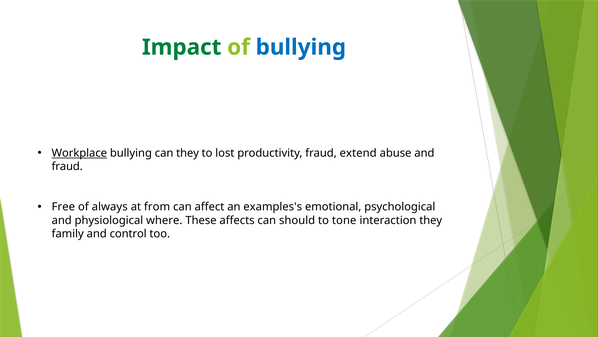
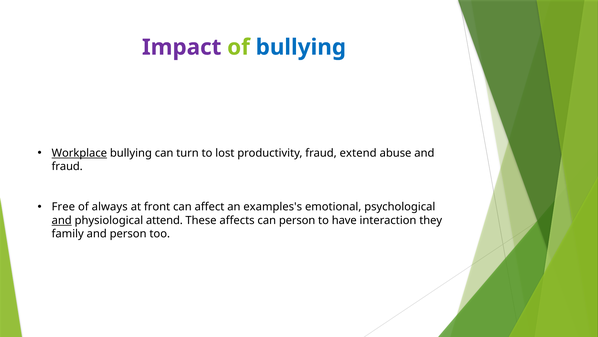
Impact colour: green -> purple
can they: they -> turn
from: from -> front
and at (62, 220) underline: none -> present
where: where -> attend
can should: should -> person
tone: tone -> have
and control: control -> person
